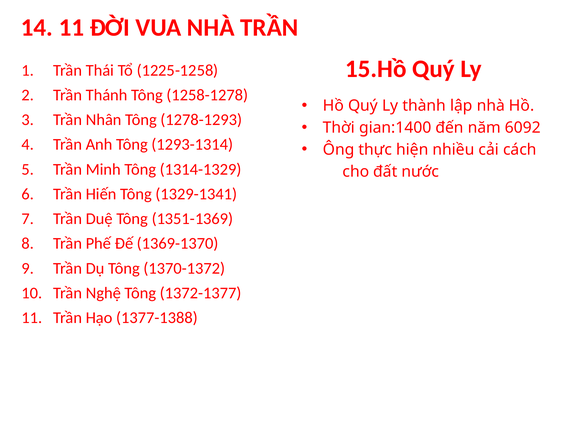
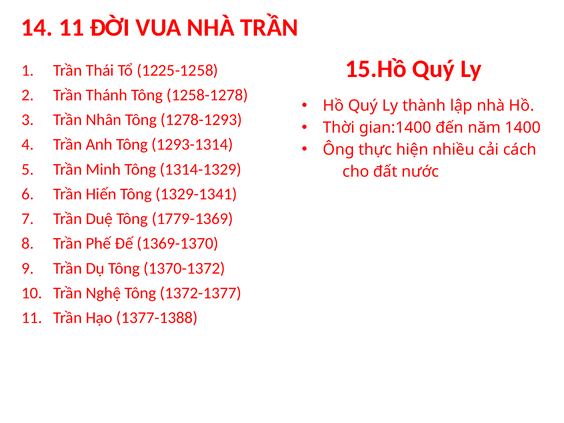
6092: 6092 -> 1400
1351-1369: 1351-1369 -> 1779-1369
